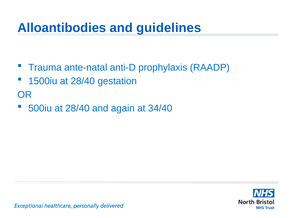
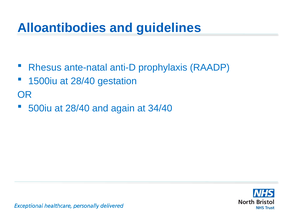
Trauma: Trauma -> Rhesus
